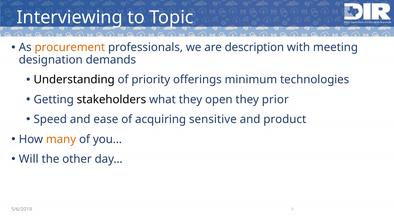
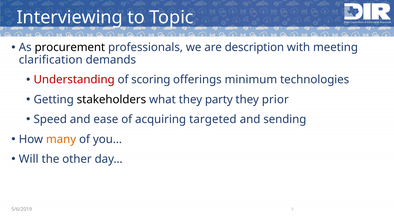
procurement colour: orange -> black
designation: designation -> clarification
Understanding colour: black -> red
priority: priority -> scoring
open: open -> party
sensitive: sensitive -> targeted
product: product -> sending
